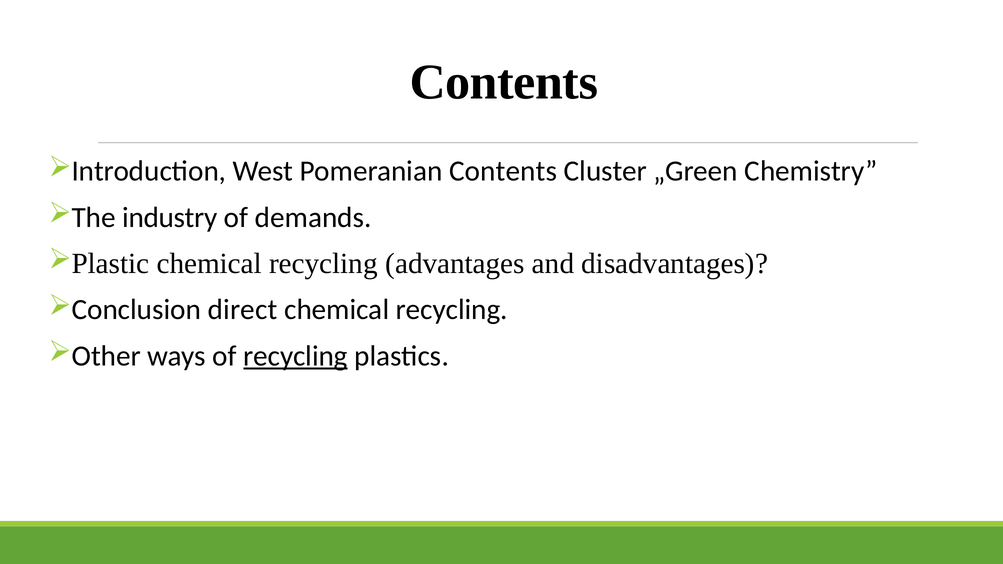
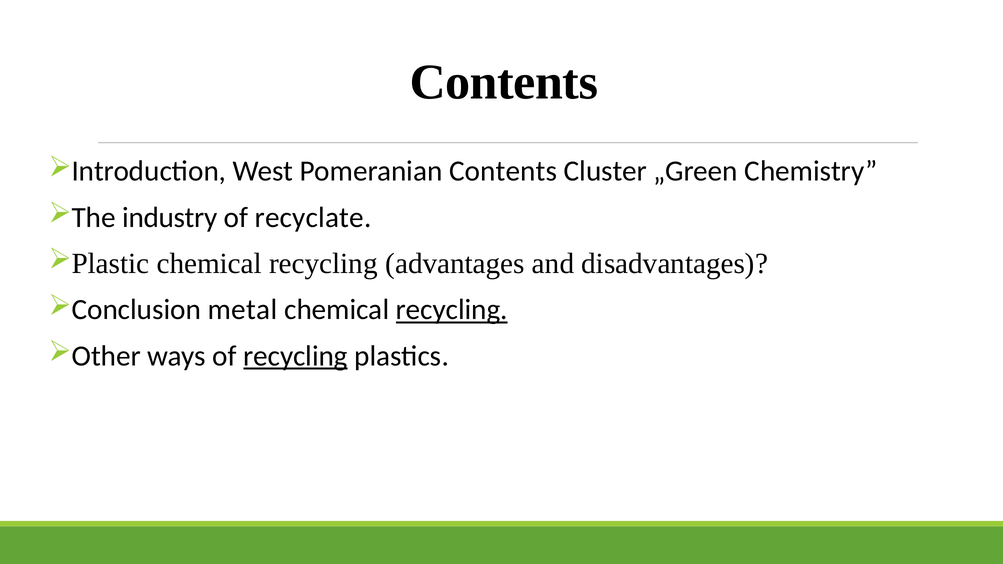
demands: demands -> recyclate
direct: direct -> metal
recycling at (452, 310) underline: none -> present
